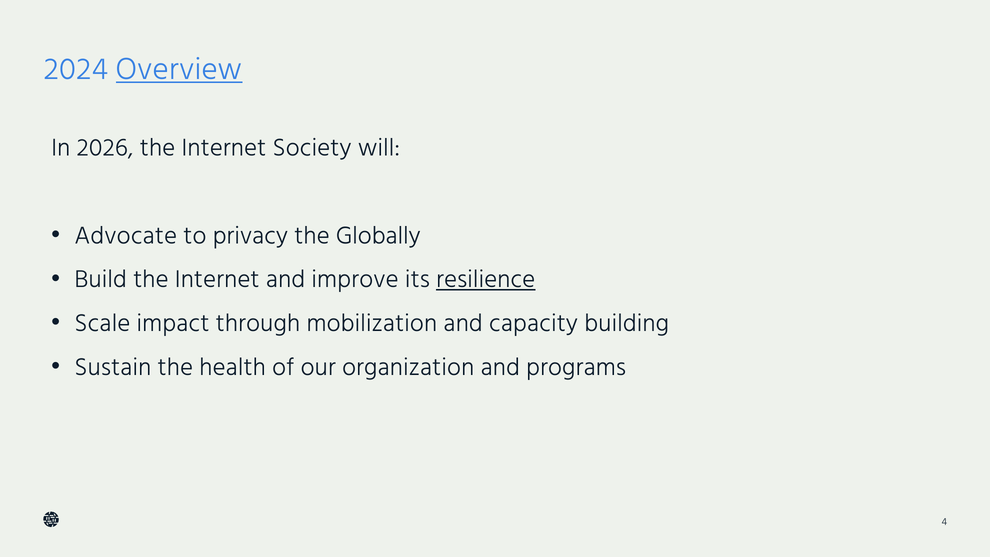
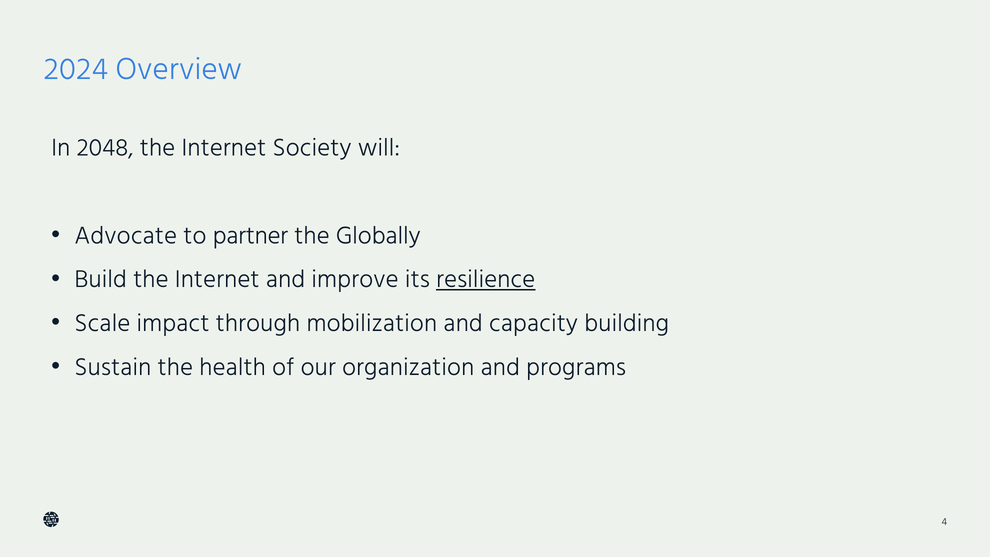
Overview underline: present -> none
2026: 2026 -> 2048
privacy: privacy -> partner
